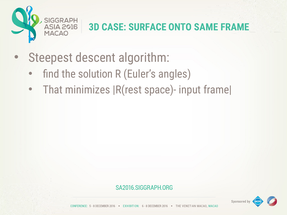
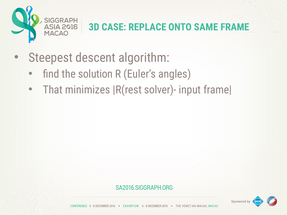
SURFACE: SURFACE -> REPLACE
space)-: space)- -> solver)-
